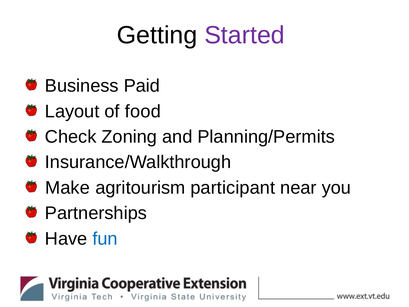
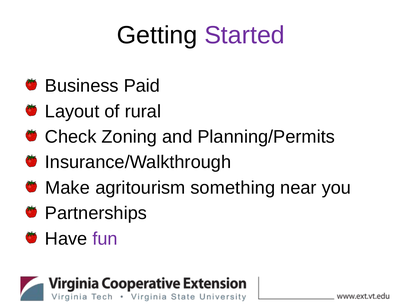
food: food -> rural
participant: participant -> something
fun colour: blue -> purple
